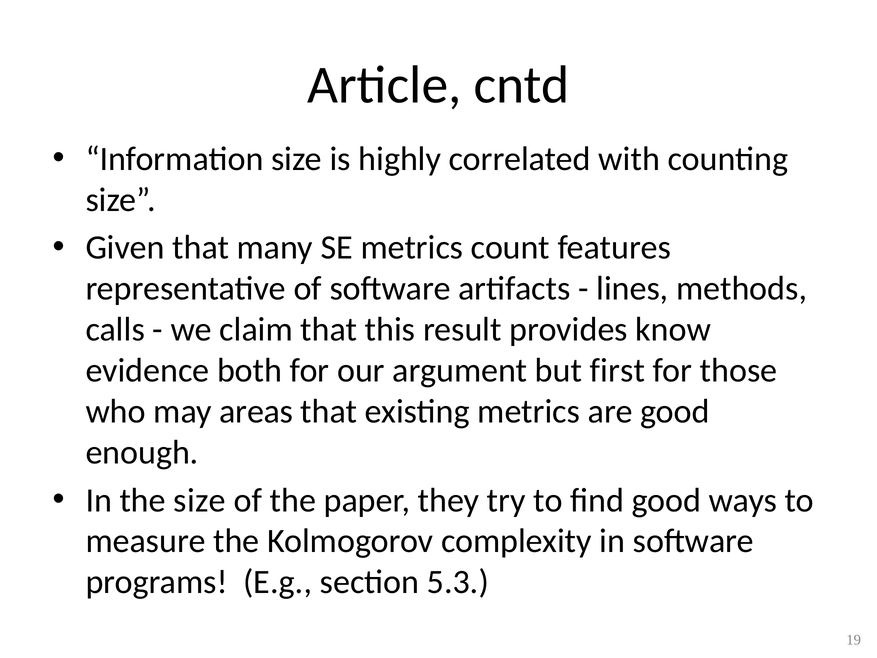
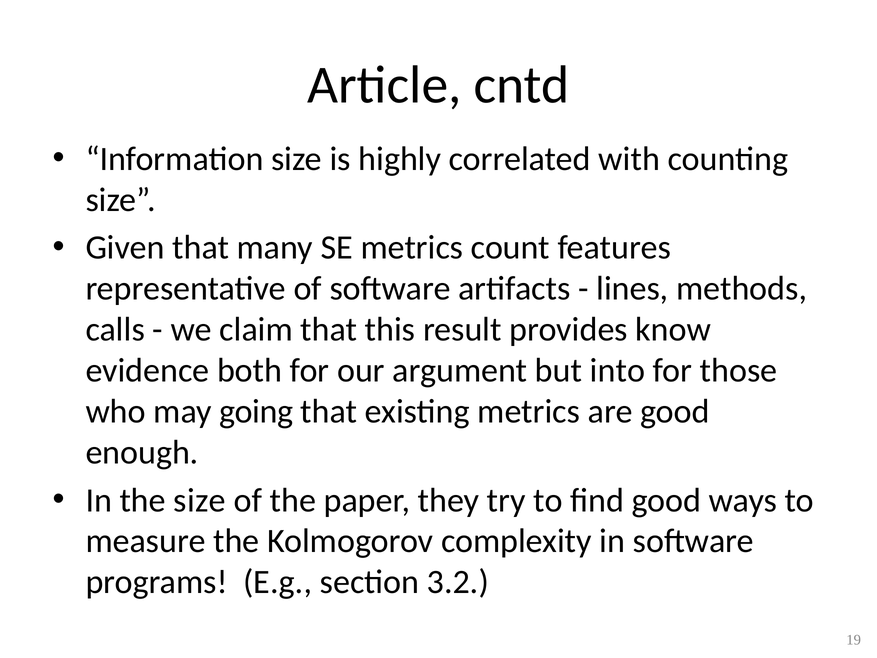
first: first -> into
areas: areas -> going
5.3: 5.3 -> 3.2
